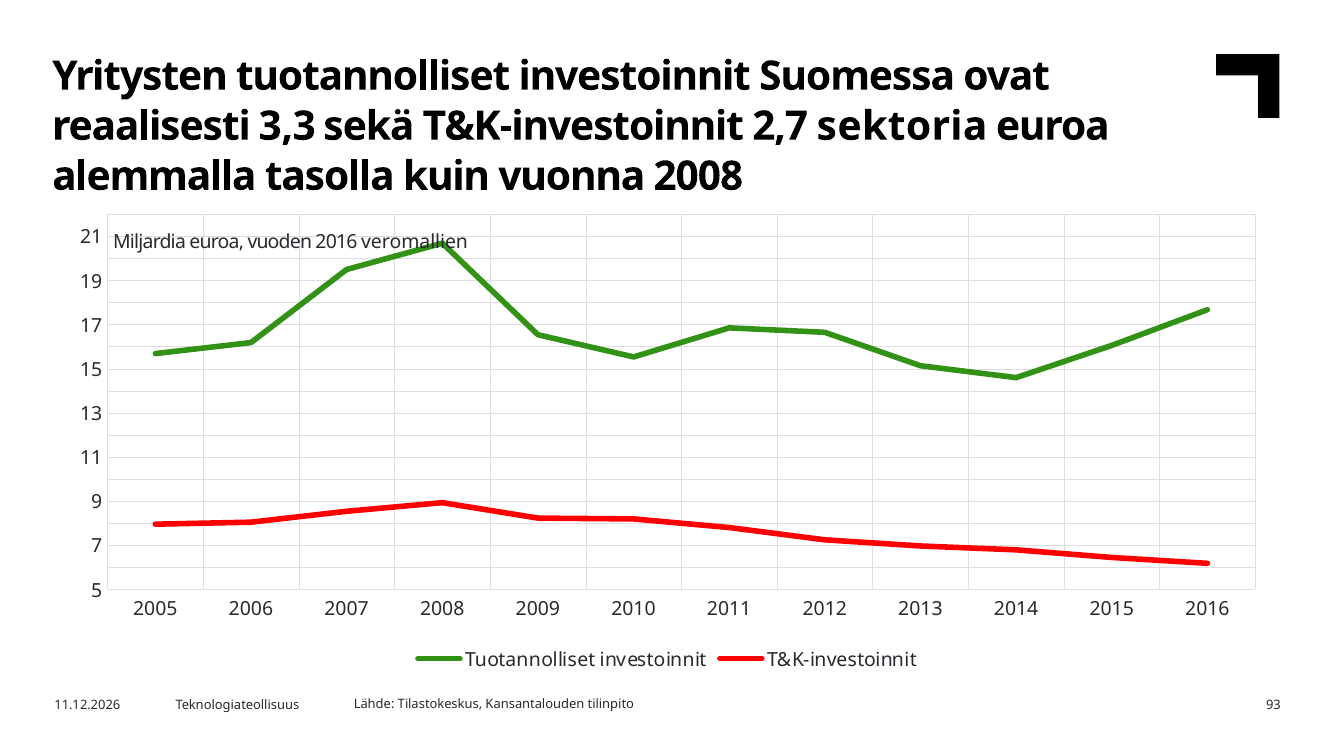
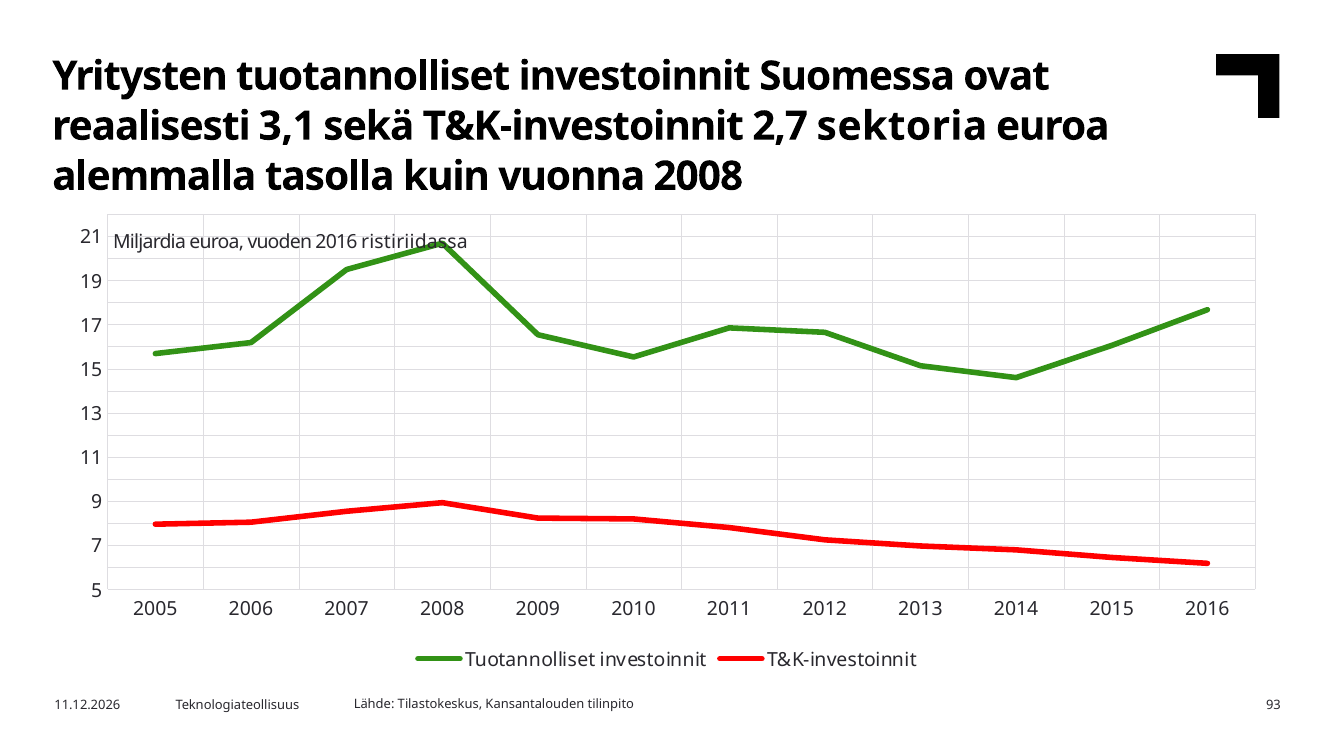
3,3: 3,3 -> 3,1
veromallien: veromallien -> ristiriidassa
